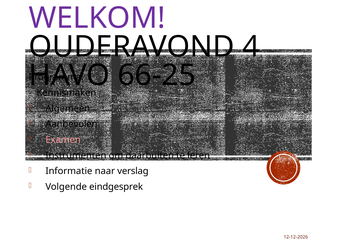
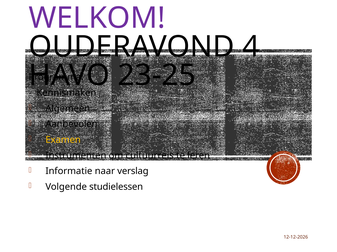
66-25: 66-25 -> 23-25
Examen colour: pink -> yellow
daarbuiten: daarbuiten -> cultuurreis
eindgesprek: eindgesprek -> studielessen
